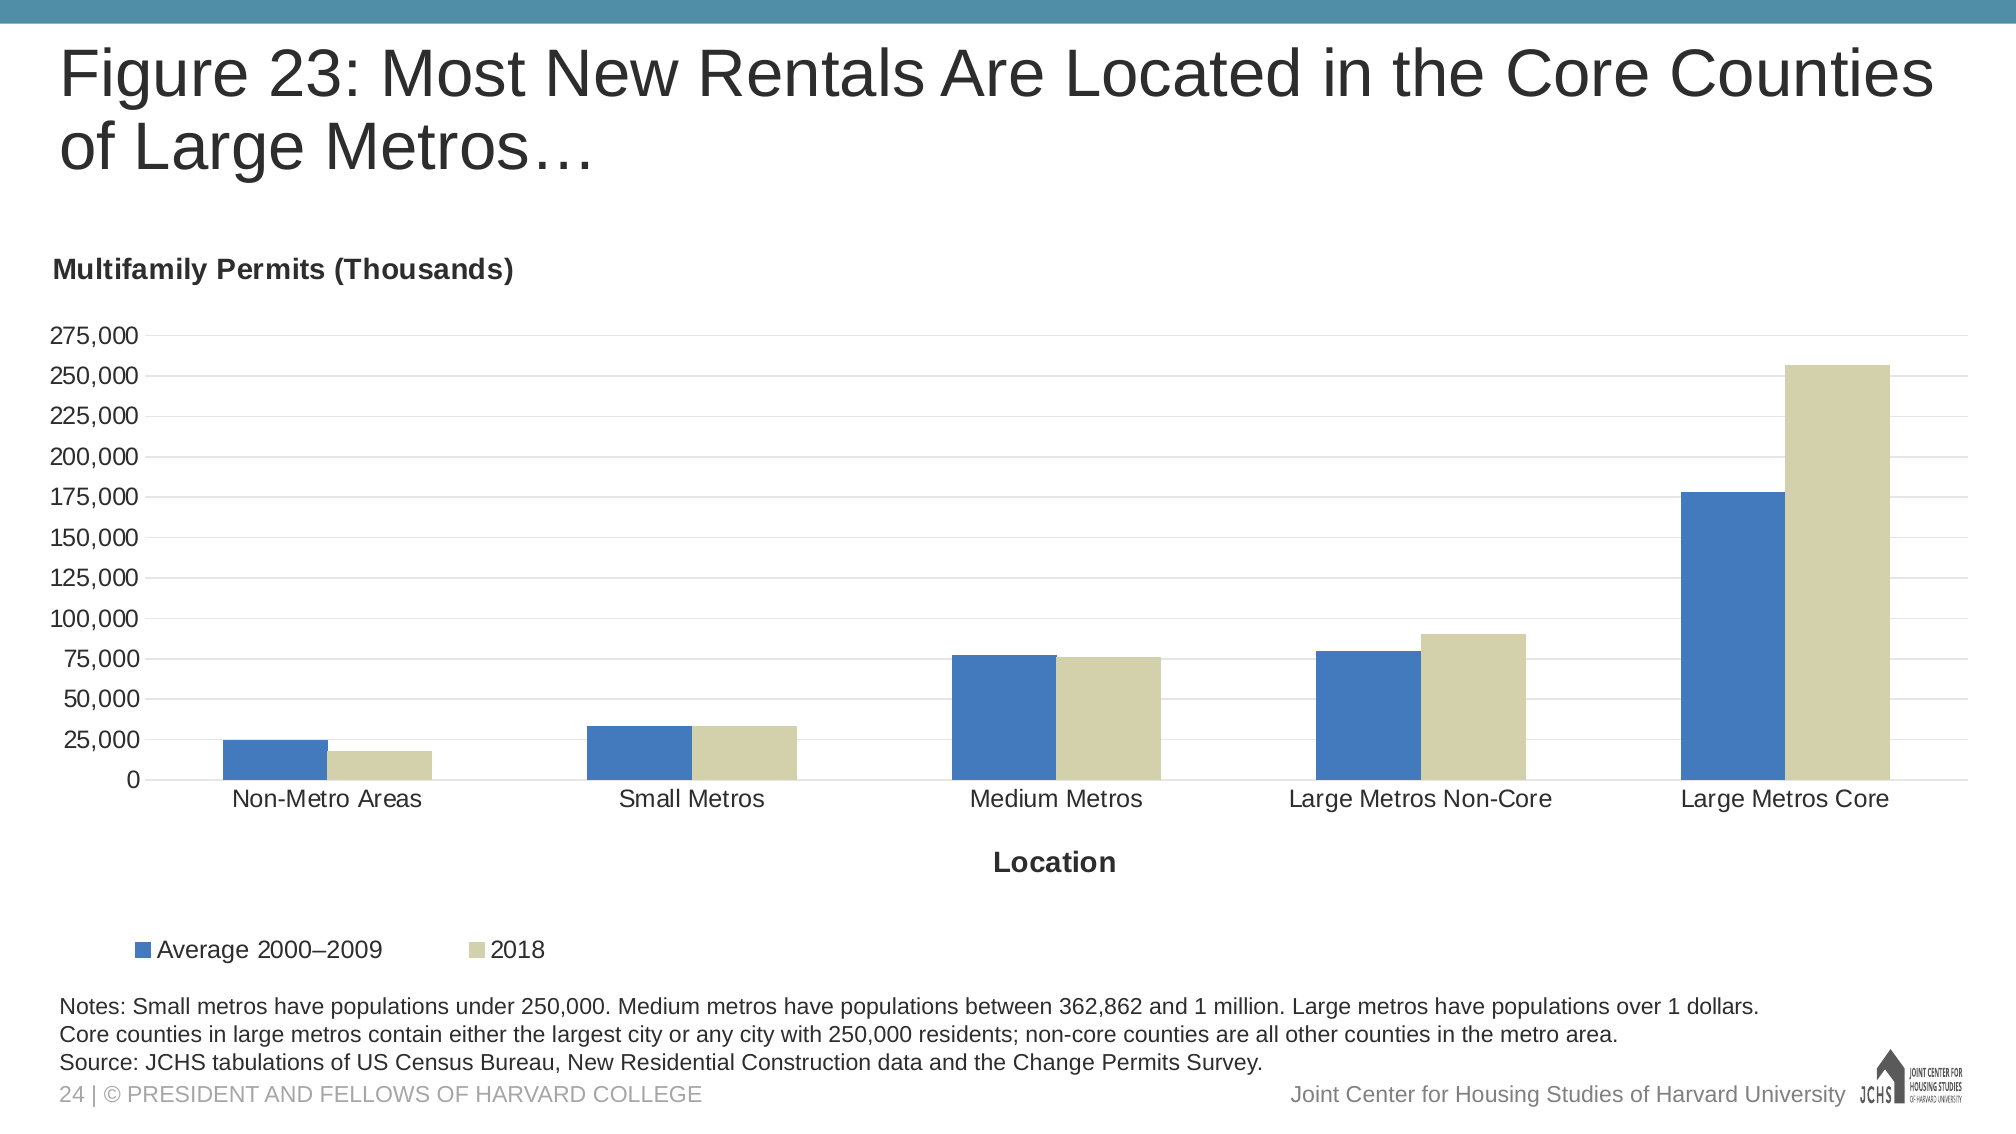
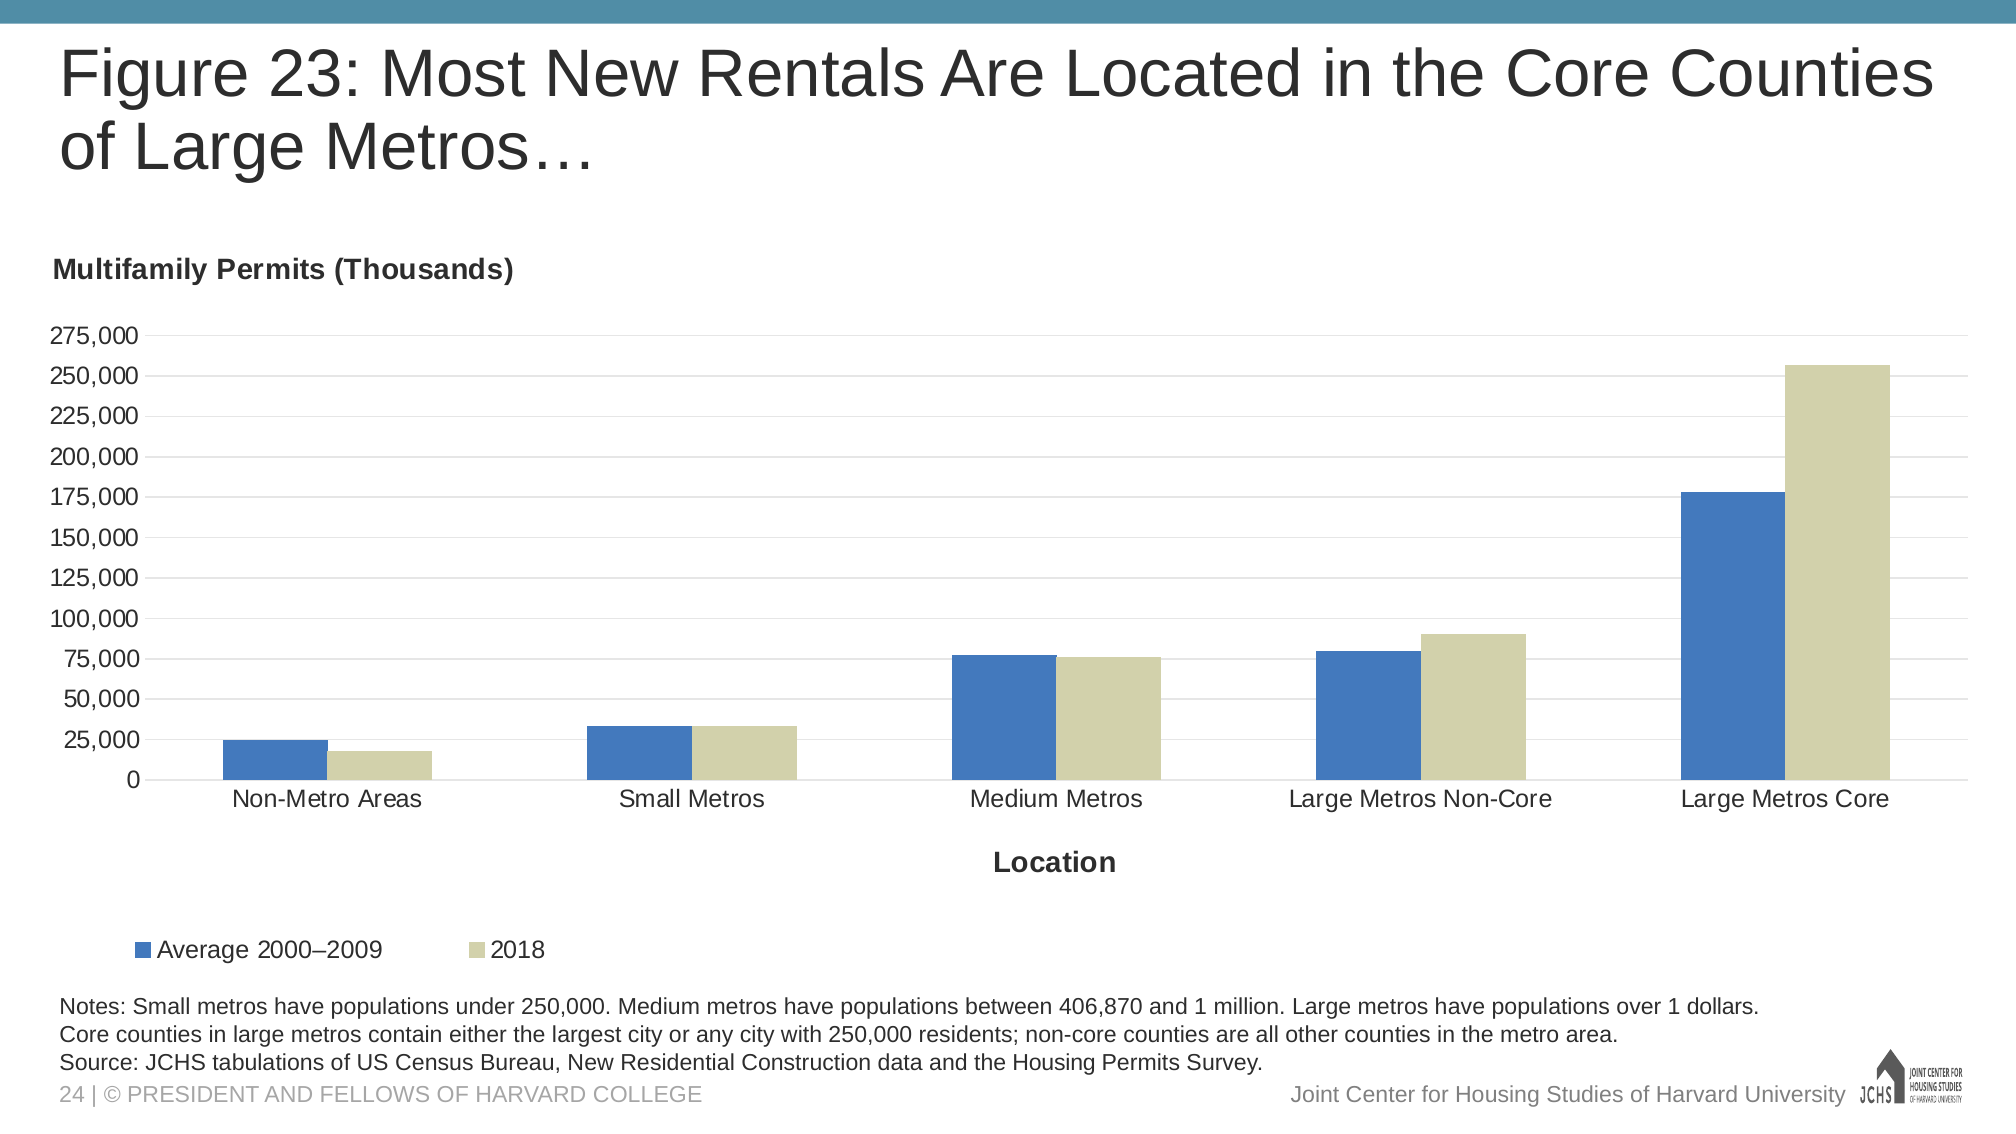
362,862: 362,862 -> 406,870
the Change: Change -> Housing
